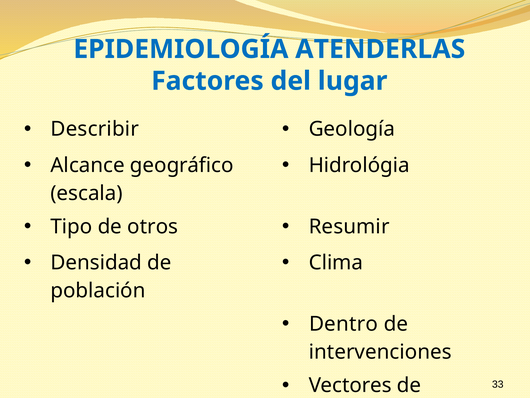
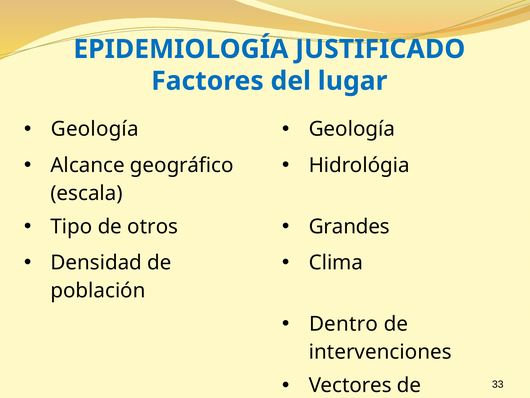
ATENDERLAS: ATENDERLAS -> JUSTIFICADO
Describir at (95, 129): Describir -> Geología
Resumir: Resumir -> Grandes
